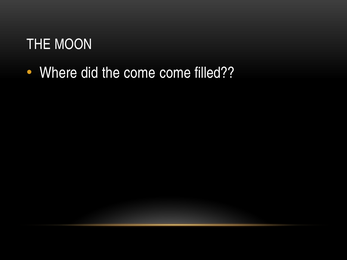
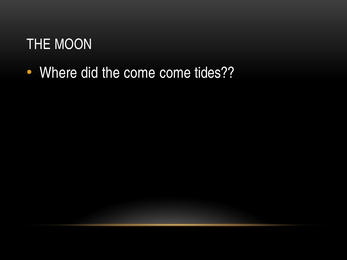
filled: filled -> tides
